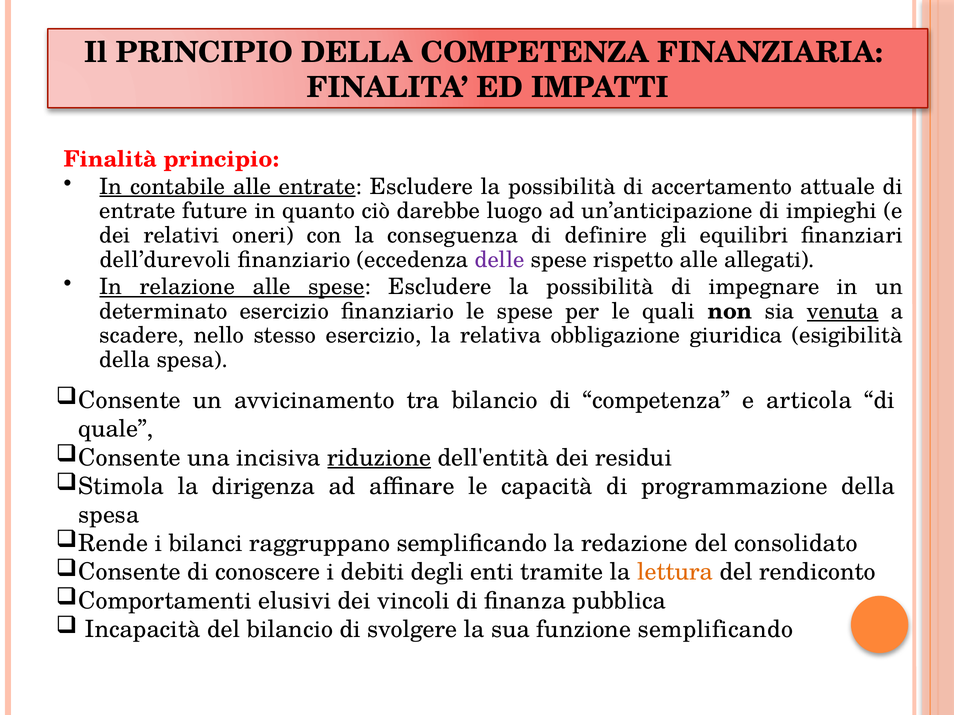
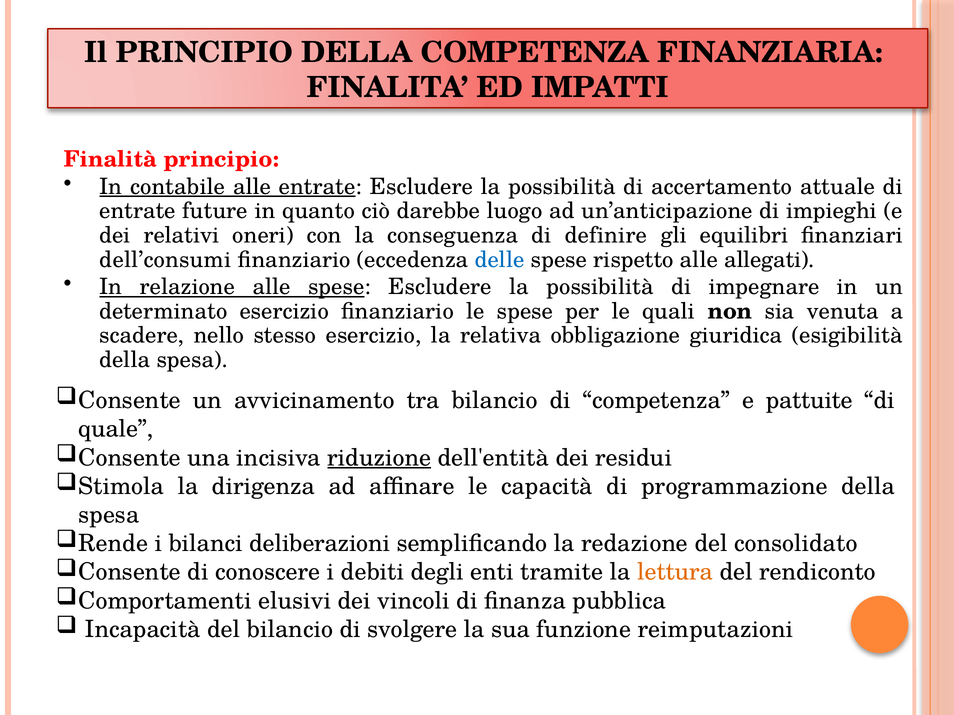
dell’durevoli: dell’durevoli -> dell’consumi
delle colour: purple -> blue
venuta underline: present -> none
articola: articola -> pattuite
raggruppano: raggruppano -> deliberazioni
funzione semplificando: semplificando -> reimputazioni
